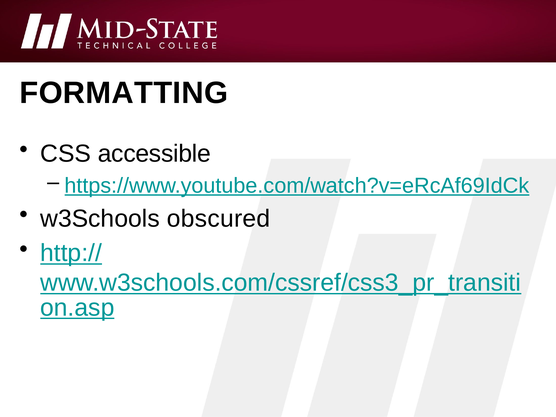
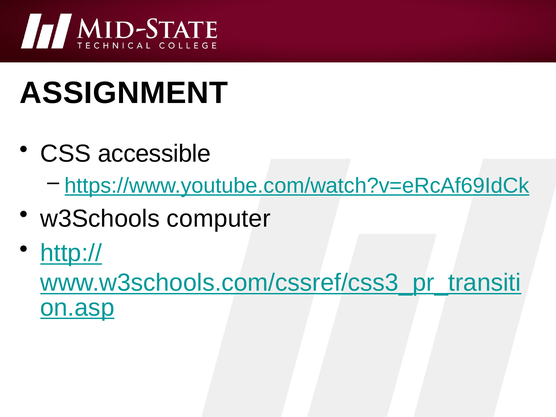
FORMATTING: FORMATTING -> ASSIGNMENT
obscured: obscured -> computer
